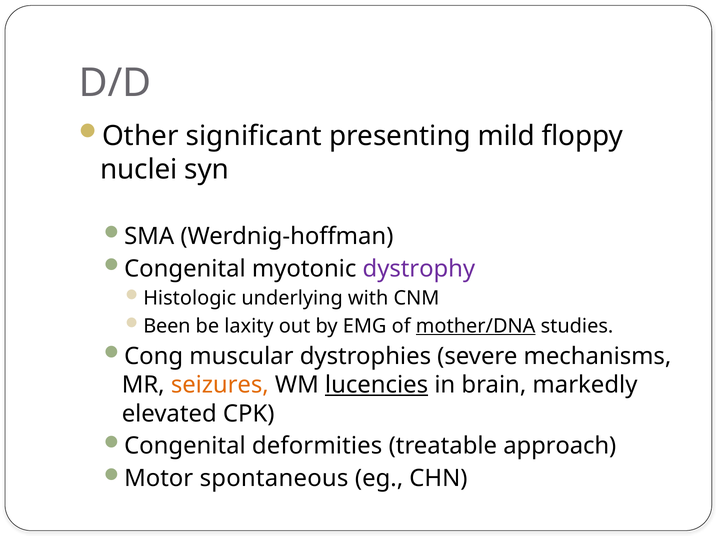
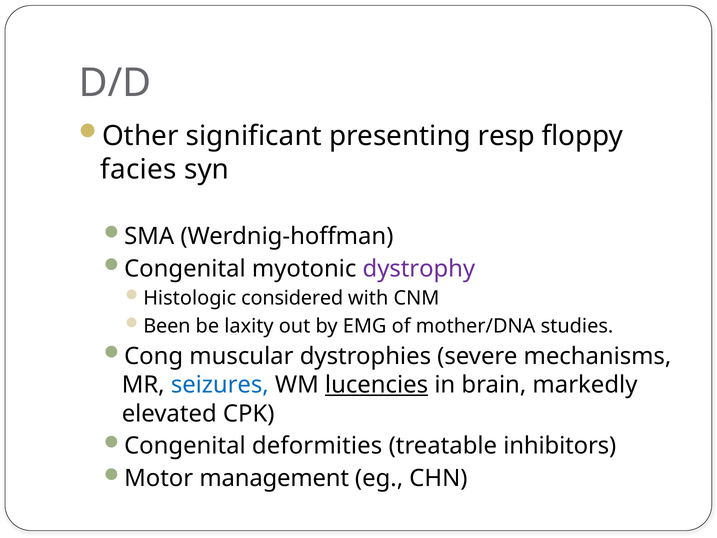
mild: mild -> resp
nuclei: nuclei -> facies
underlying: underlying -> considered
mother/DNA underline: present -> none
seizures colour: orange -> blue
approach: approach -> inhibitors
spontaneous: spontaneous -> management
